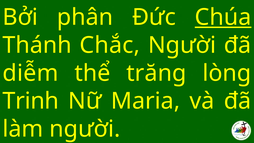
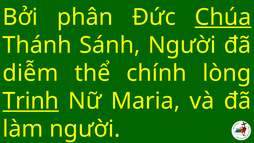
Chắc: Chắc -> Sánh
trăng: trăng -> chính
Trinh underline: none -> present
